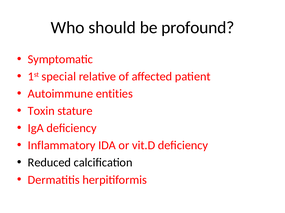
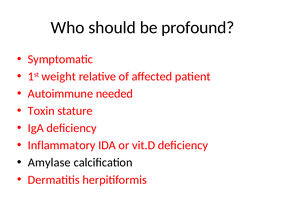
special: special -> weight
entities: entities -> needed
Reduced: Reduced -> Amylase
